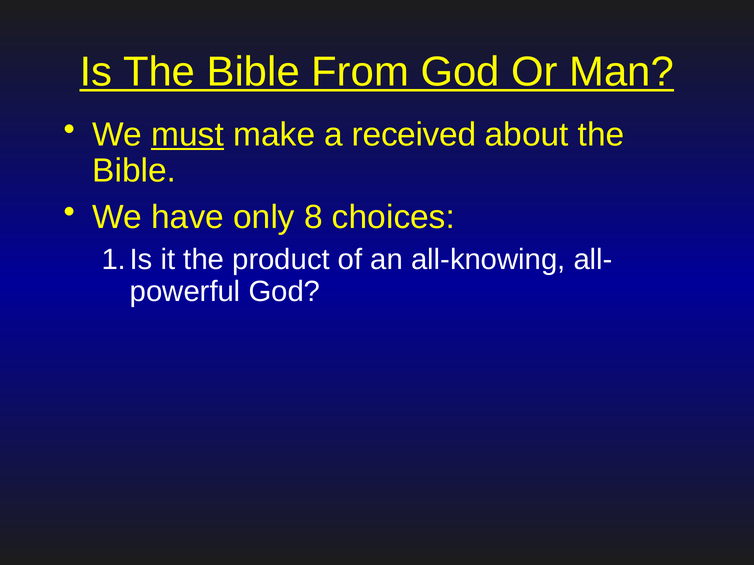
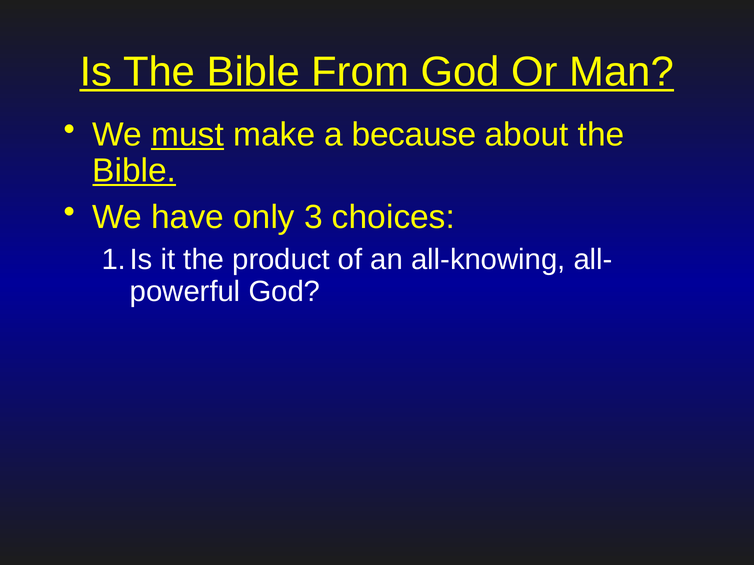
received: received -> because
Bible at (134, 171) underline: none -> present
8: 8 -> 3
